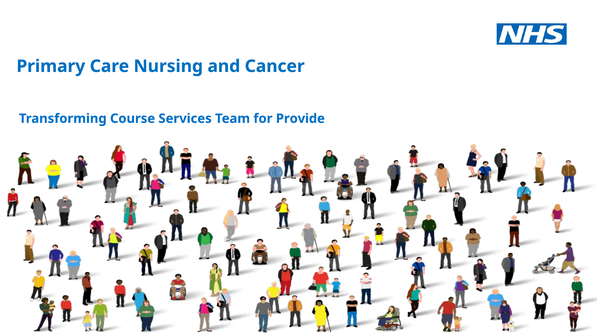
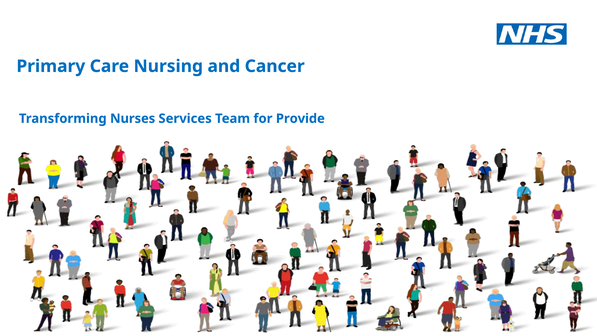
Course: Course -> Nurses
